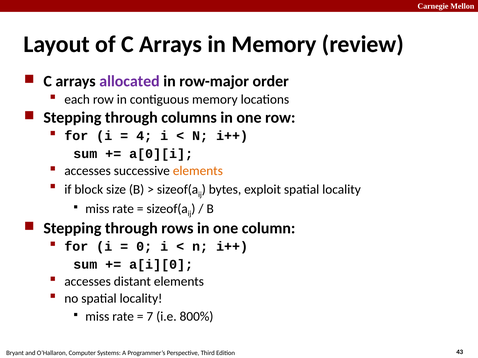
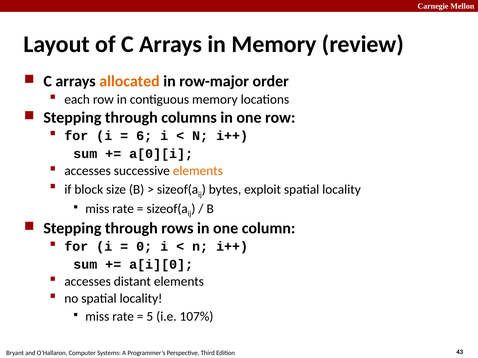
allocated colour: purple -> orange
4: 4 -> 6
7: 7 -> 5
800%: 800% -> 107%
